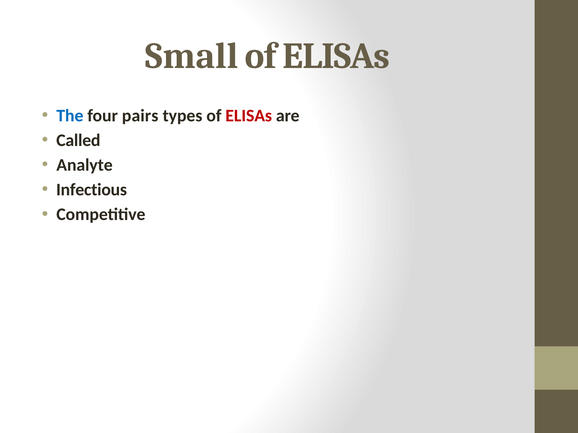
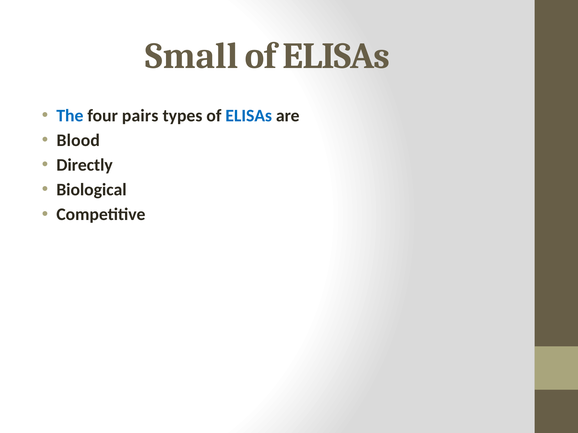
ELISAs at (249, 116) colour: red -> blue
Called: Called -> Blood
Analyte: Analyte -> Directly
Infectious: Infectious -> Biological
